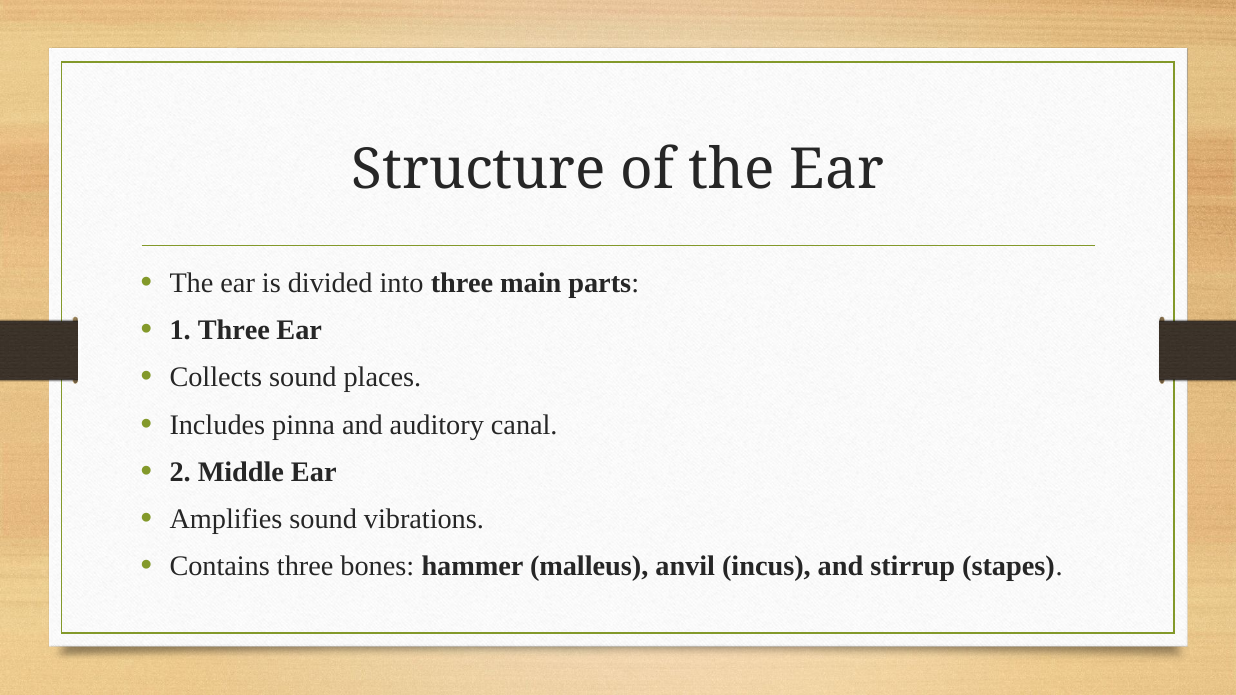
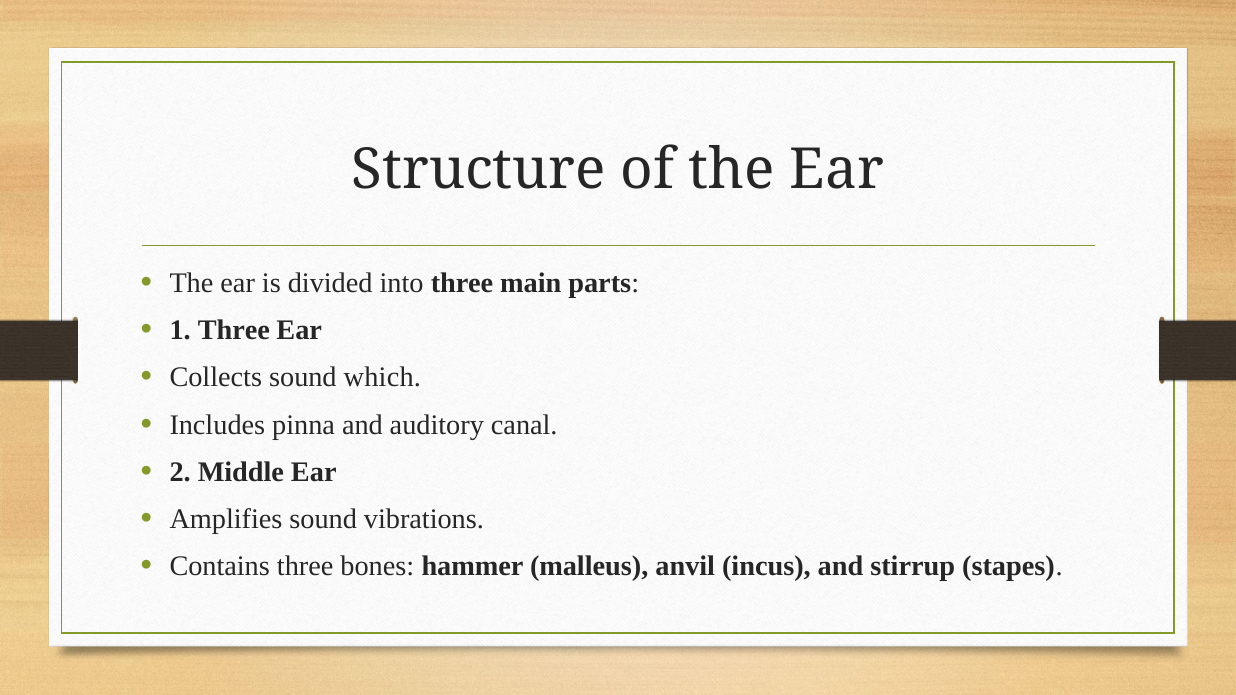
places: places -> which
